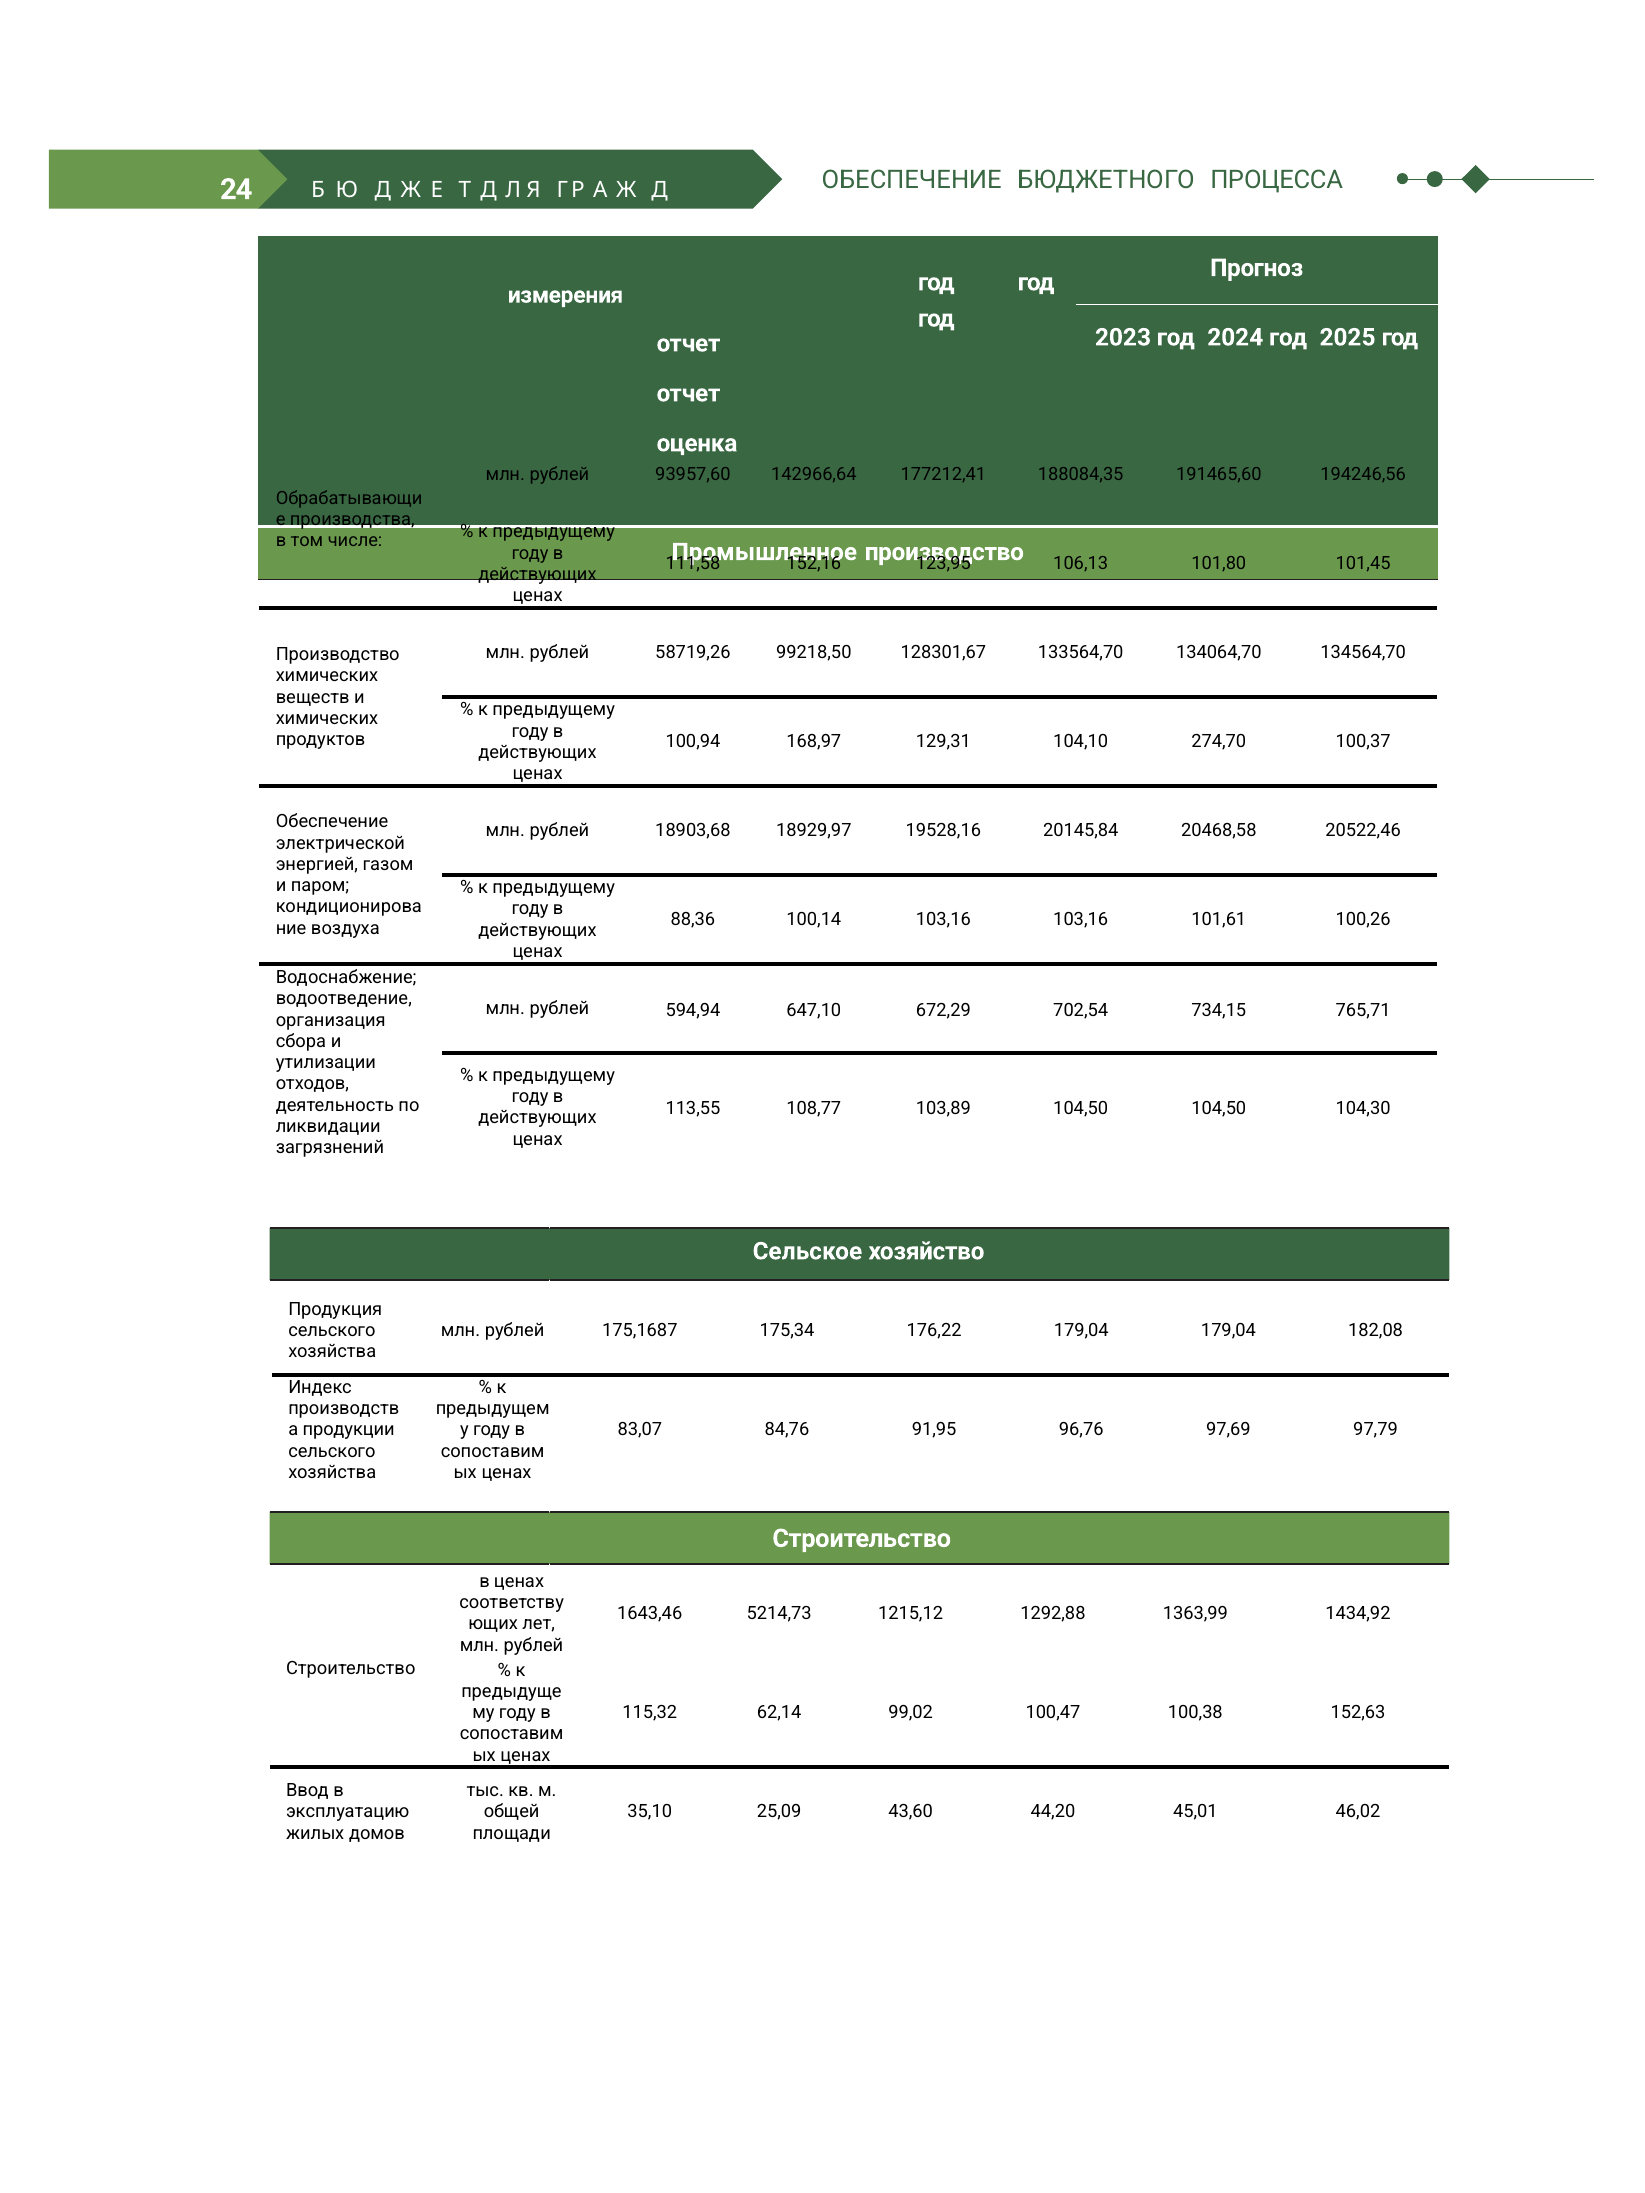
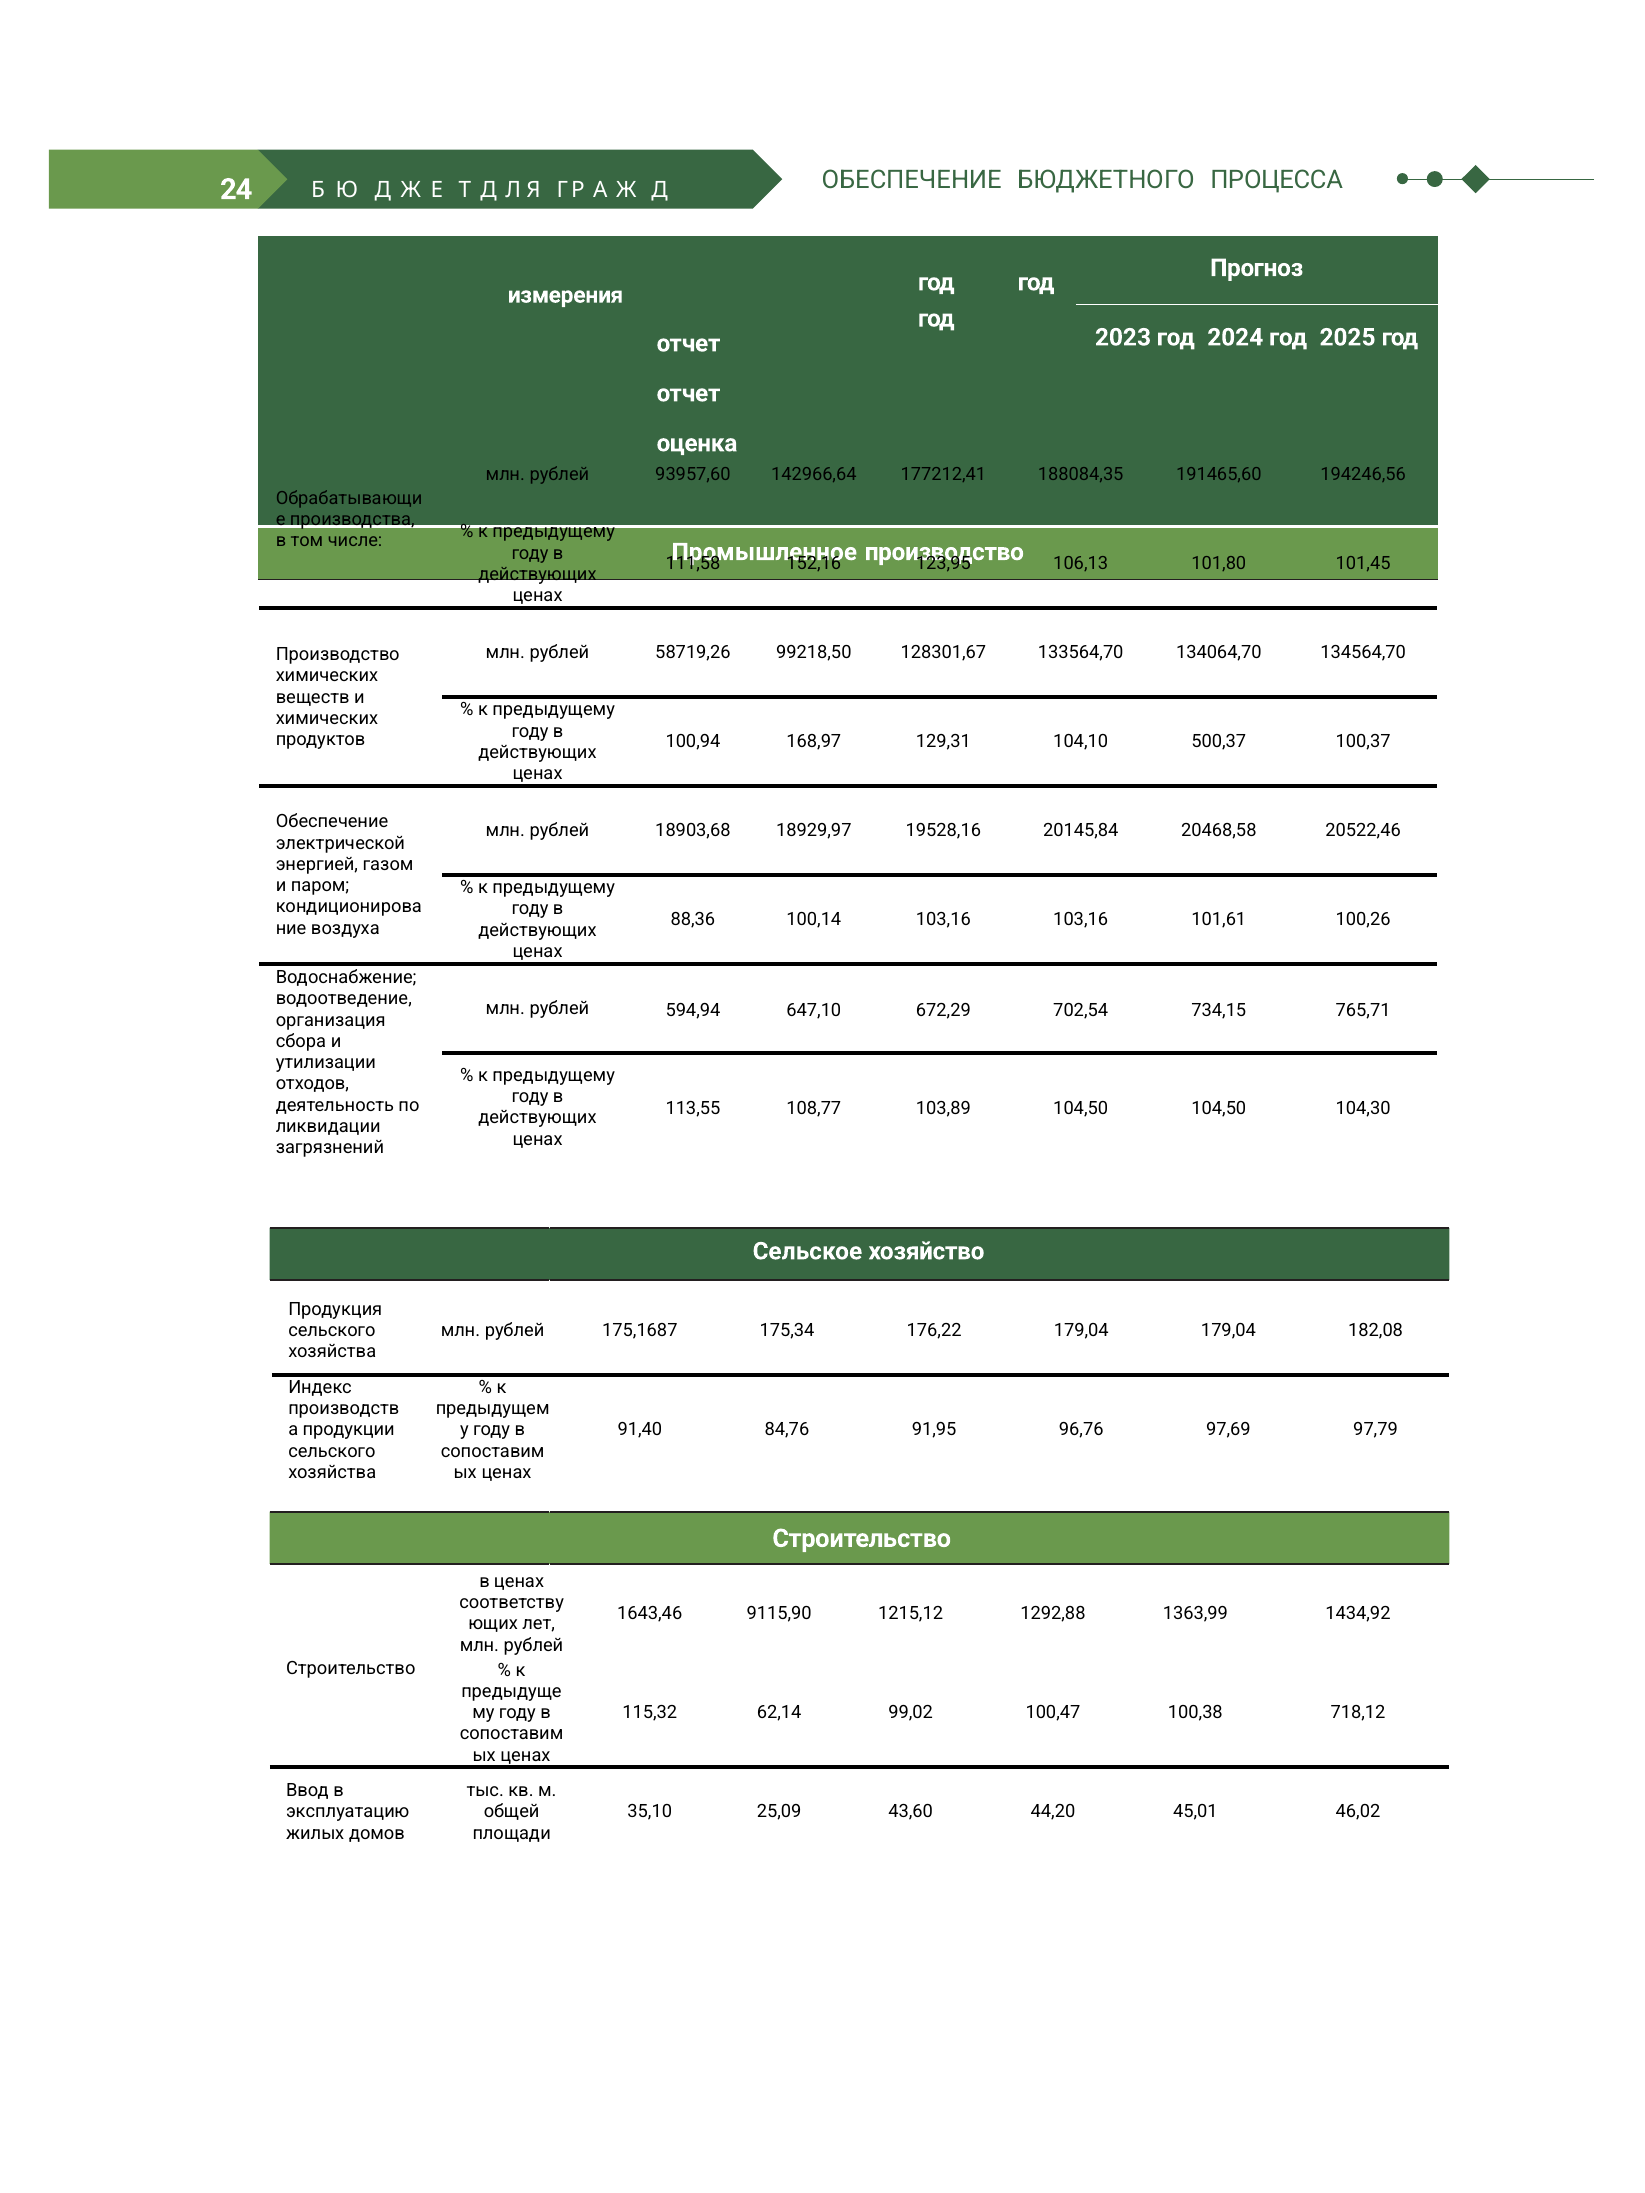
274,70: 274,70 -> 500,37
83,07: 83,07 -> 91,40
5214,73: 5214,73 -> 9115,90
152,63: 152,63 -> 718,12
